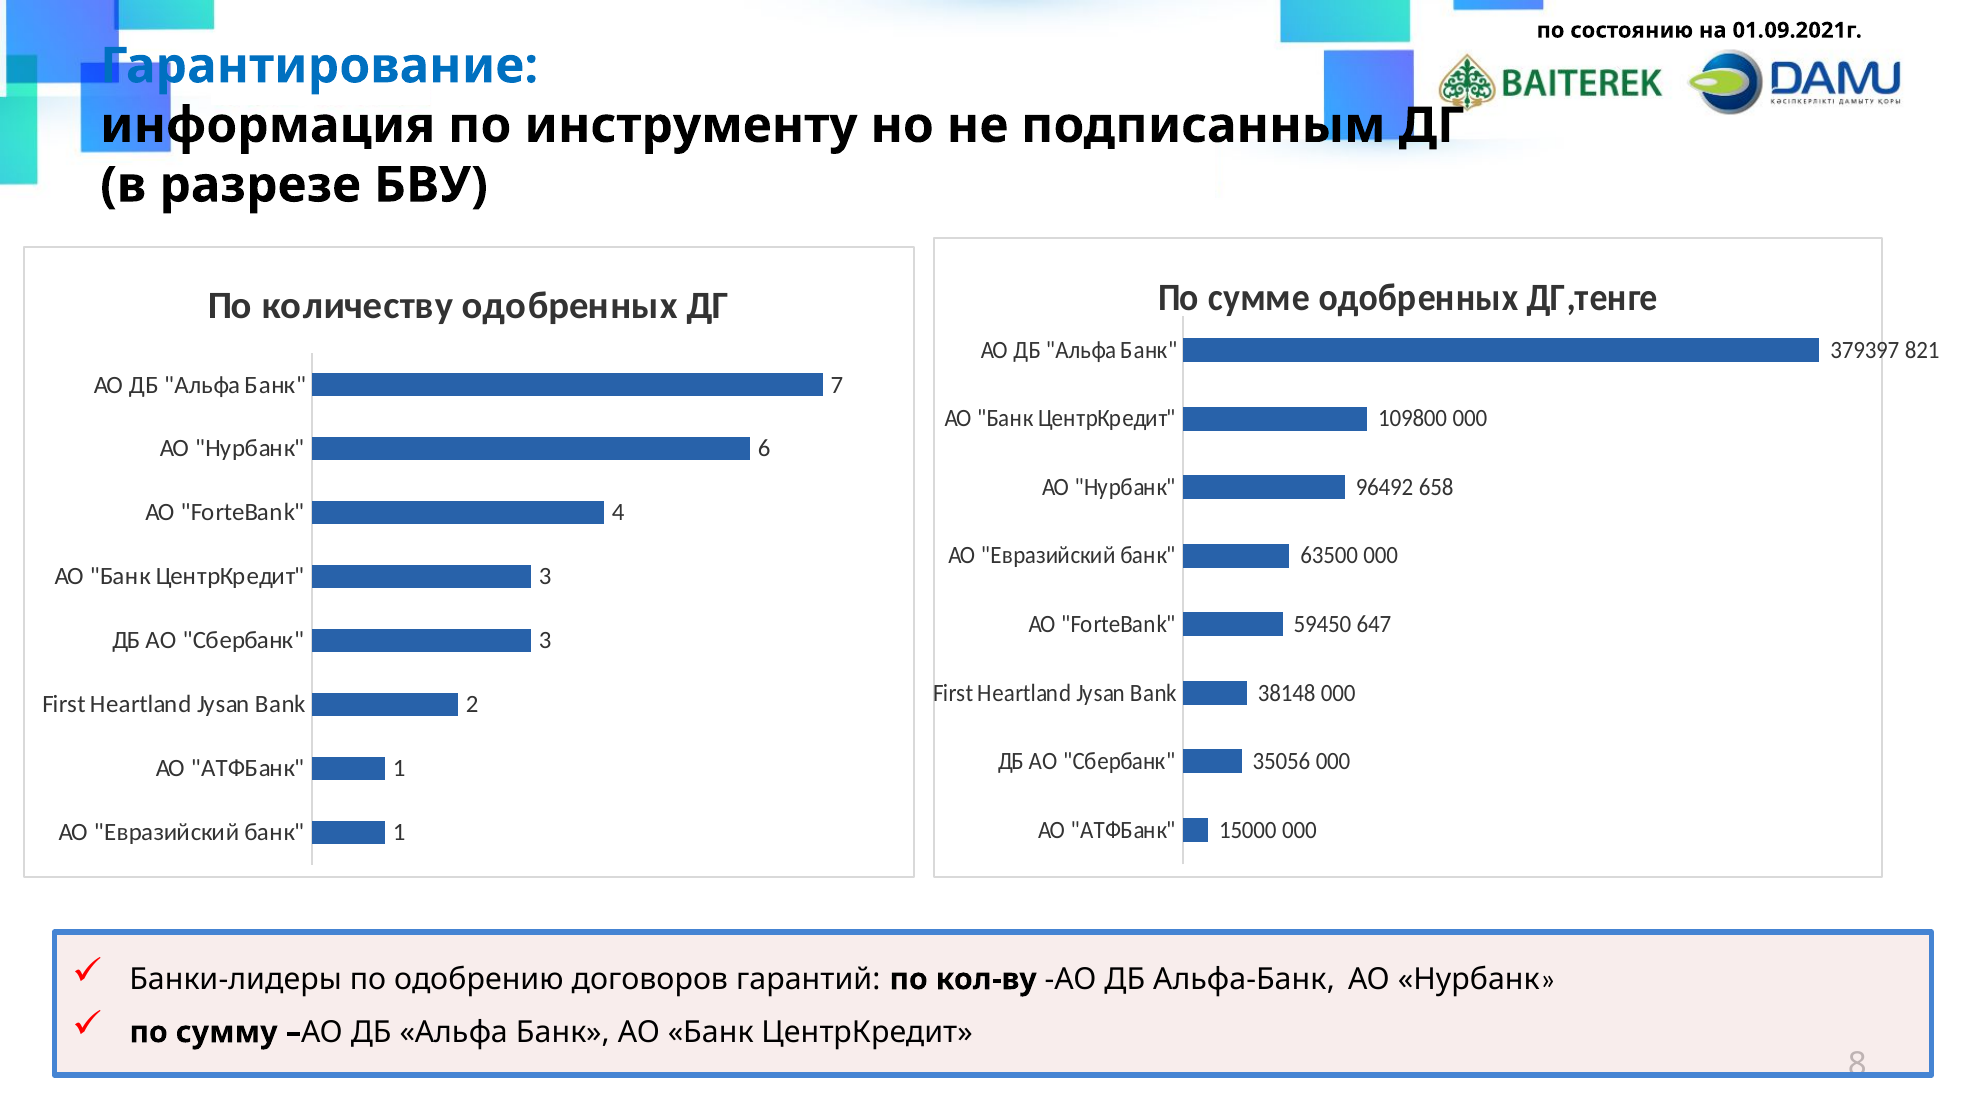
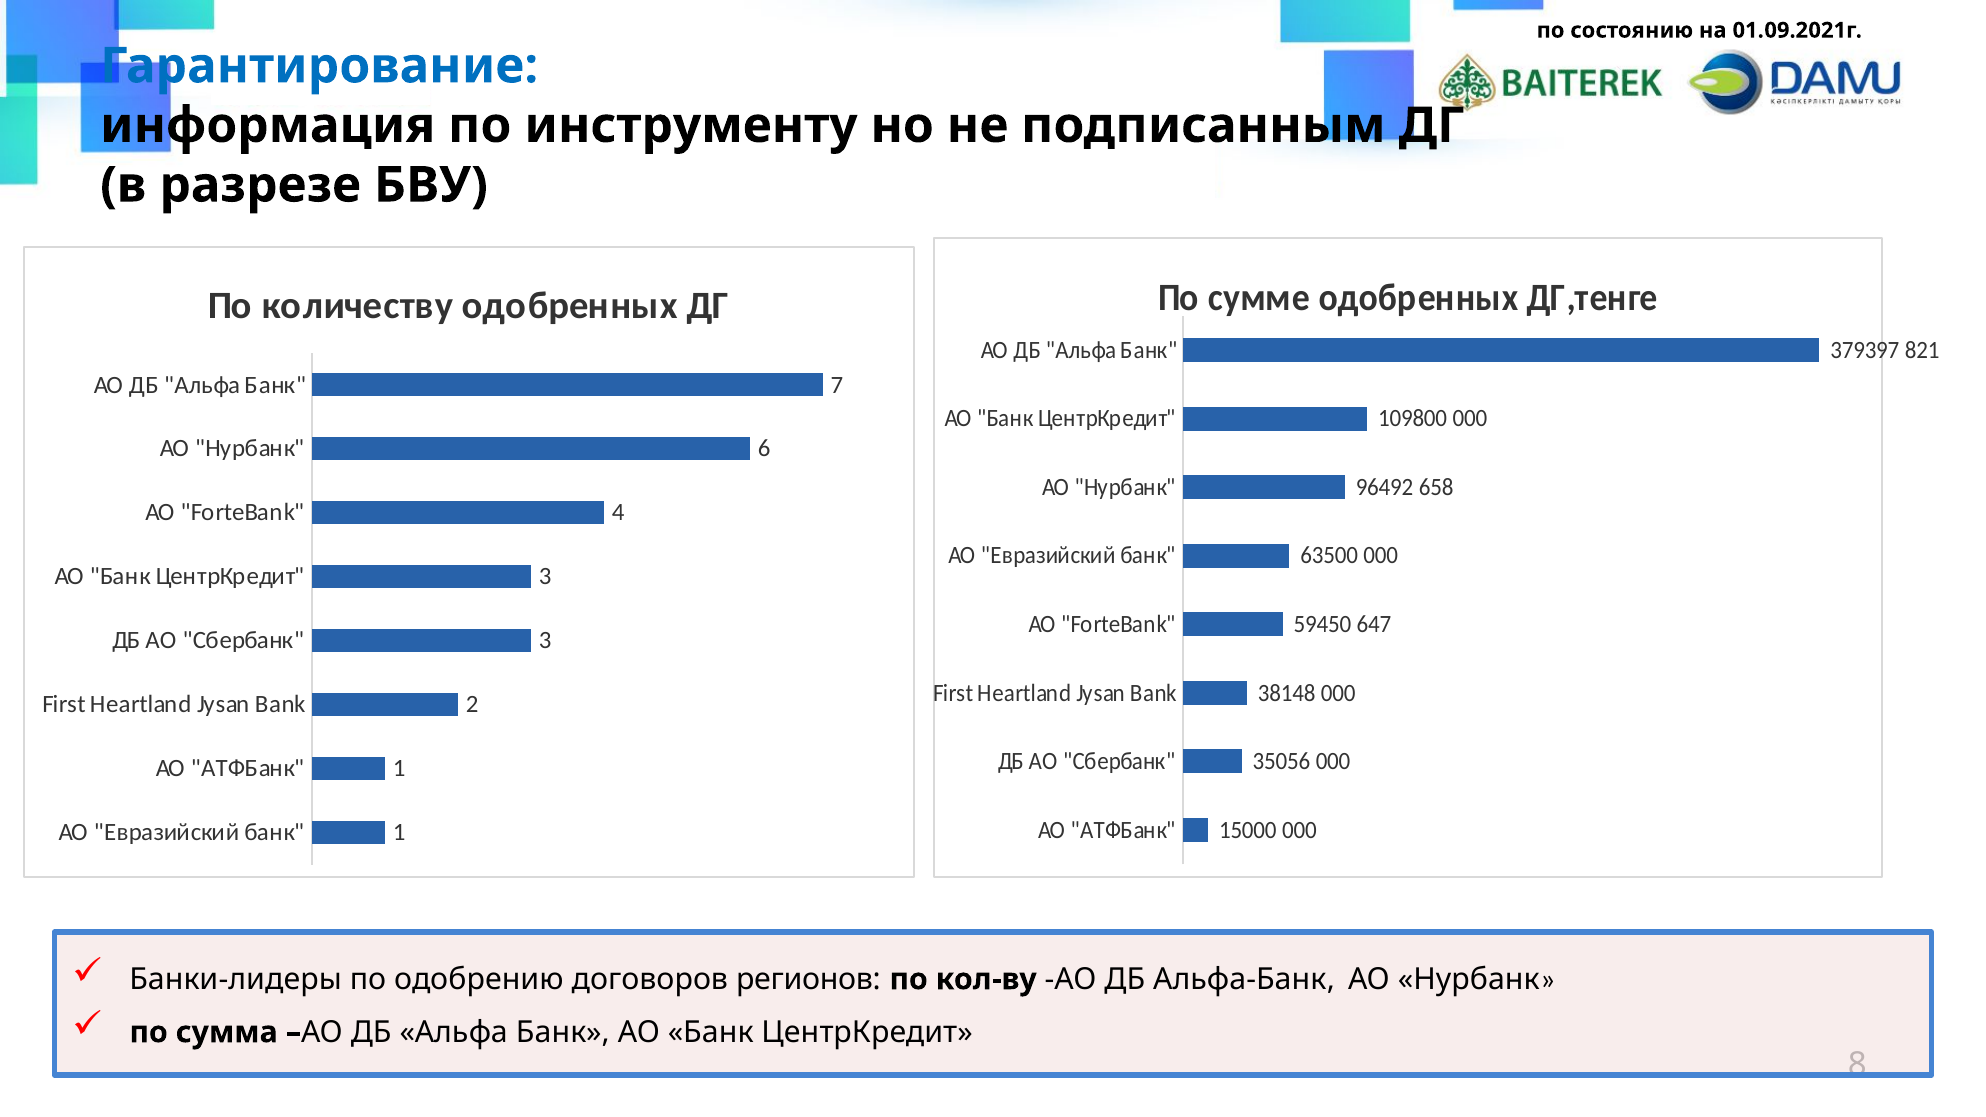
гарантий: гарантий -> регионов
сумму: сумму -> сумма
